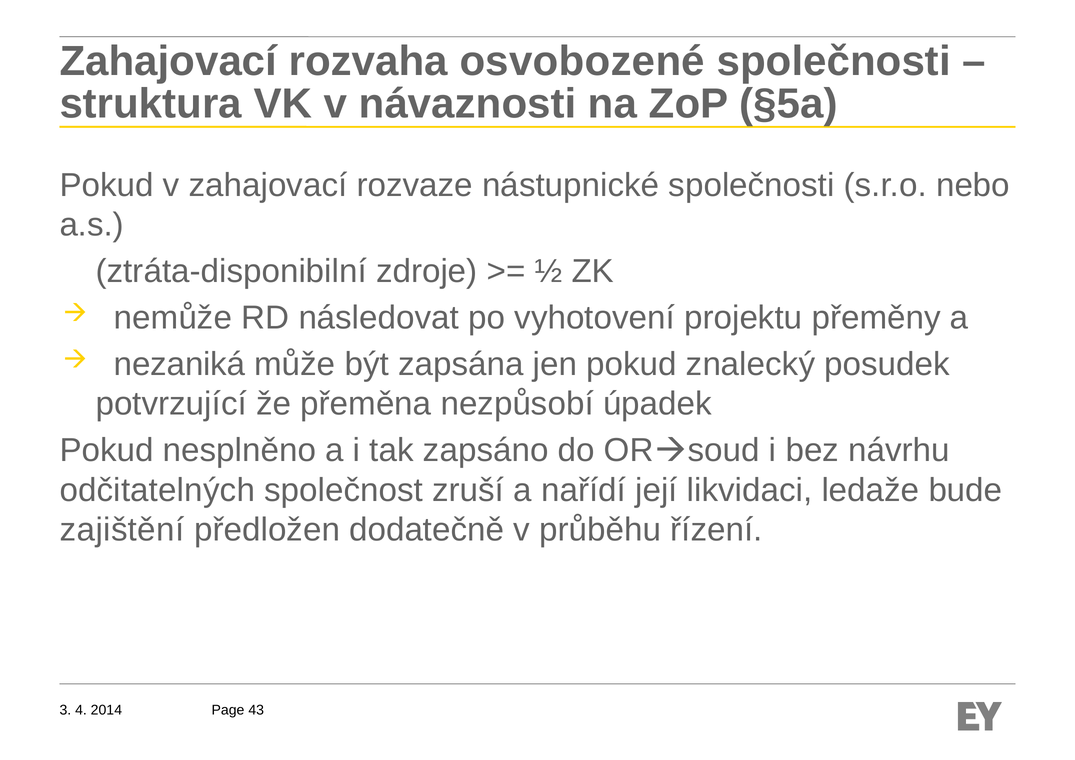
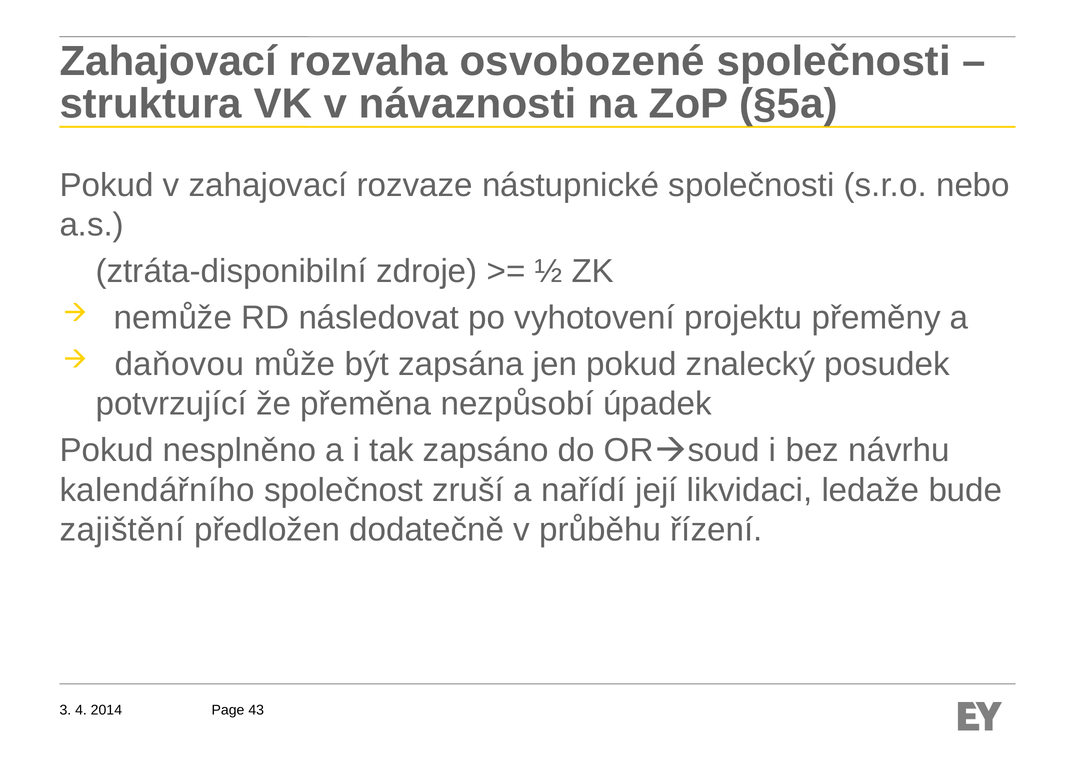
nezaniká: nezaniká -> daňovou
odčitatelných: odčitatelných -> kalendářního
